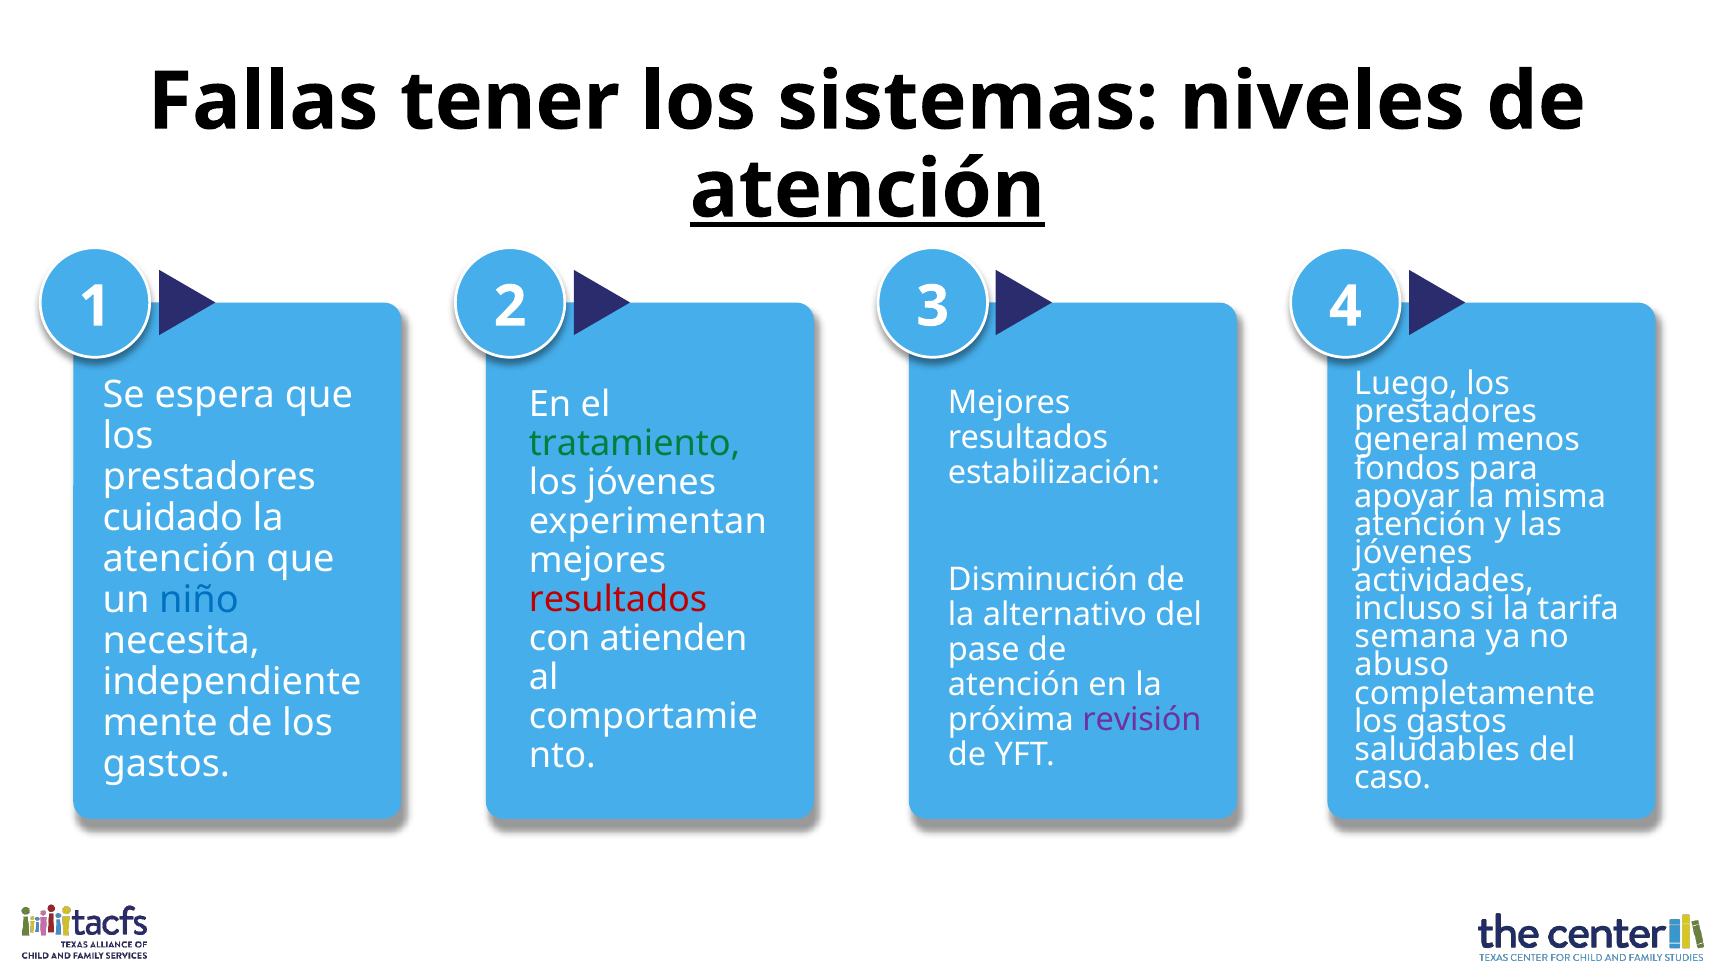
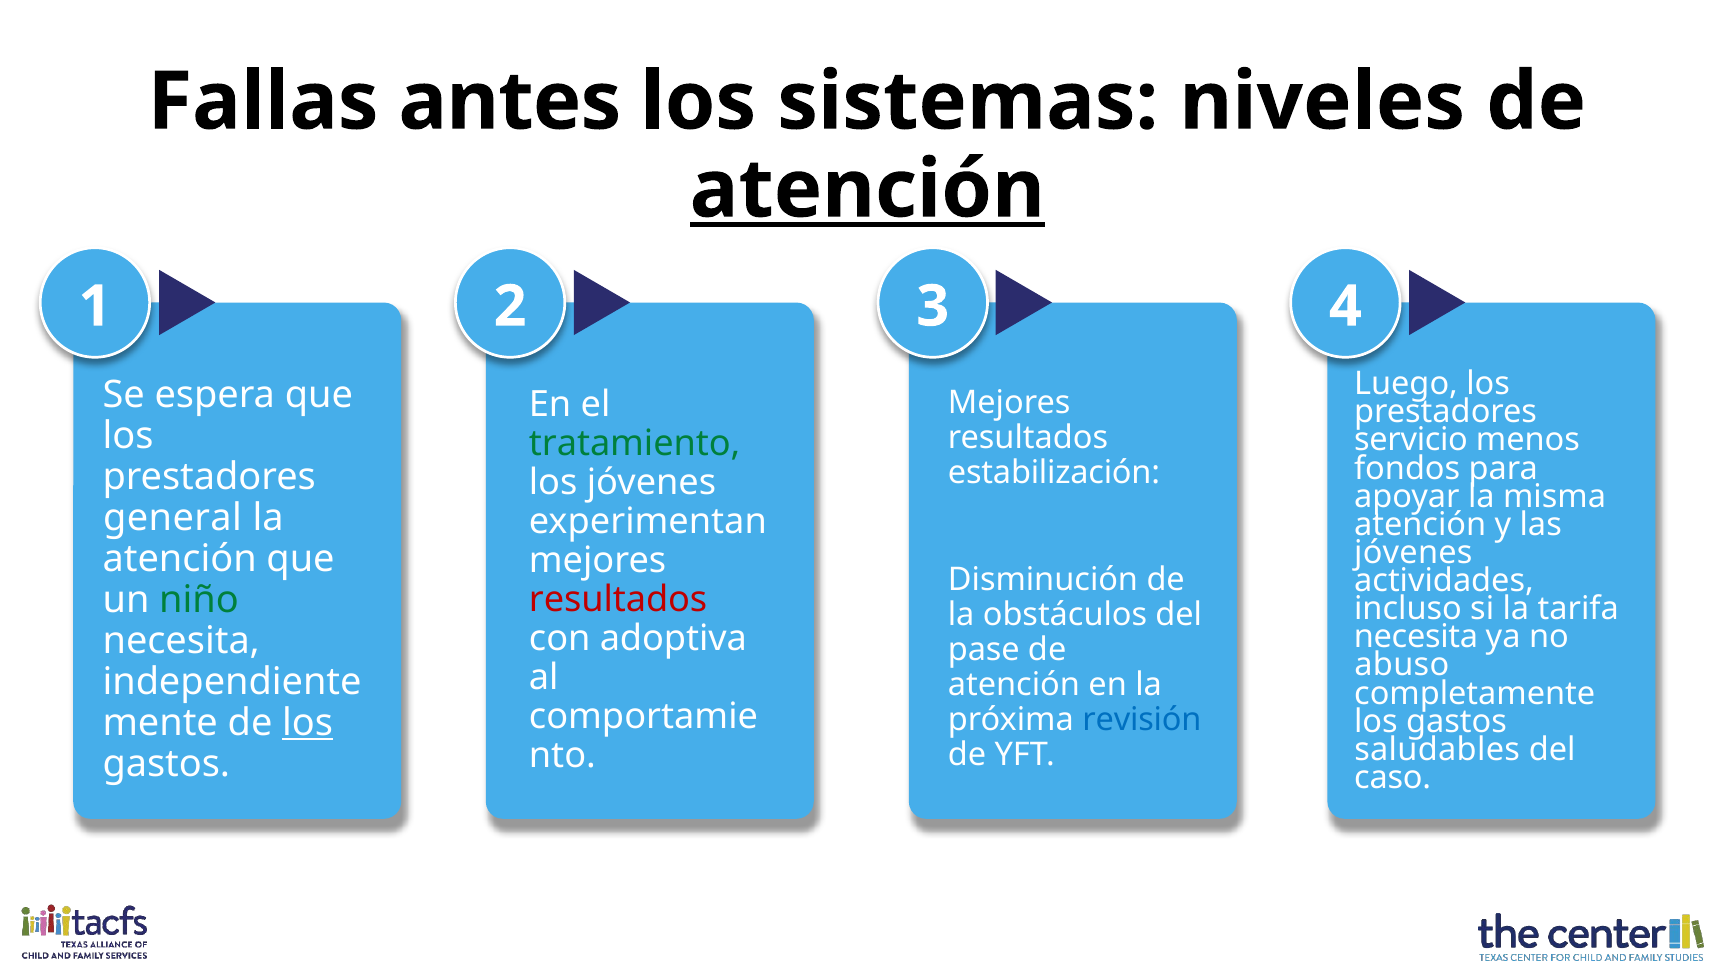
tener: tener -> antes
general: general -> servicio
cuidado: cuidado -> general
niño colour: blue -> green
alternativo: alternativo -> obstáculos
semana at (1416, 637): semana -> necesita
atienden: atienden -> adoptiva
revisión colour: purple -> blue
los at (308, 722) underline: none -> present
